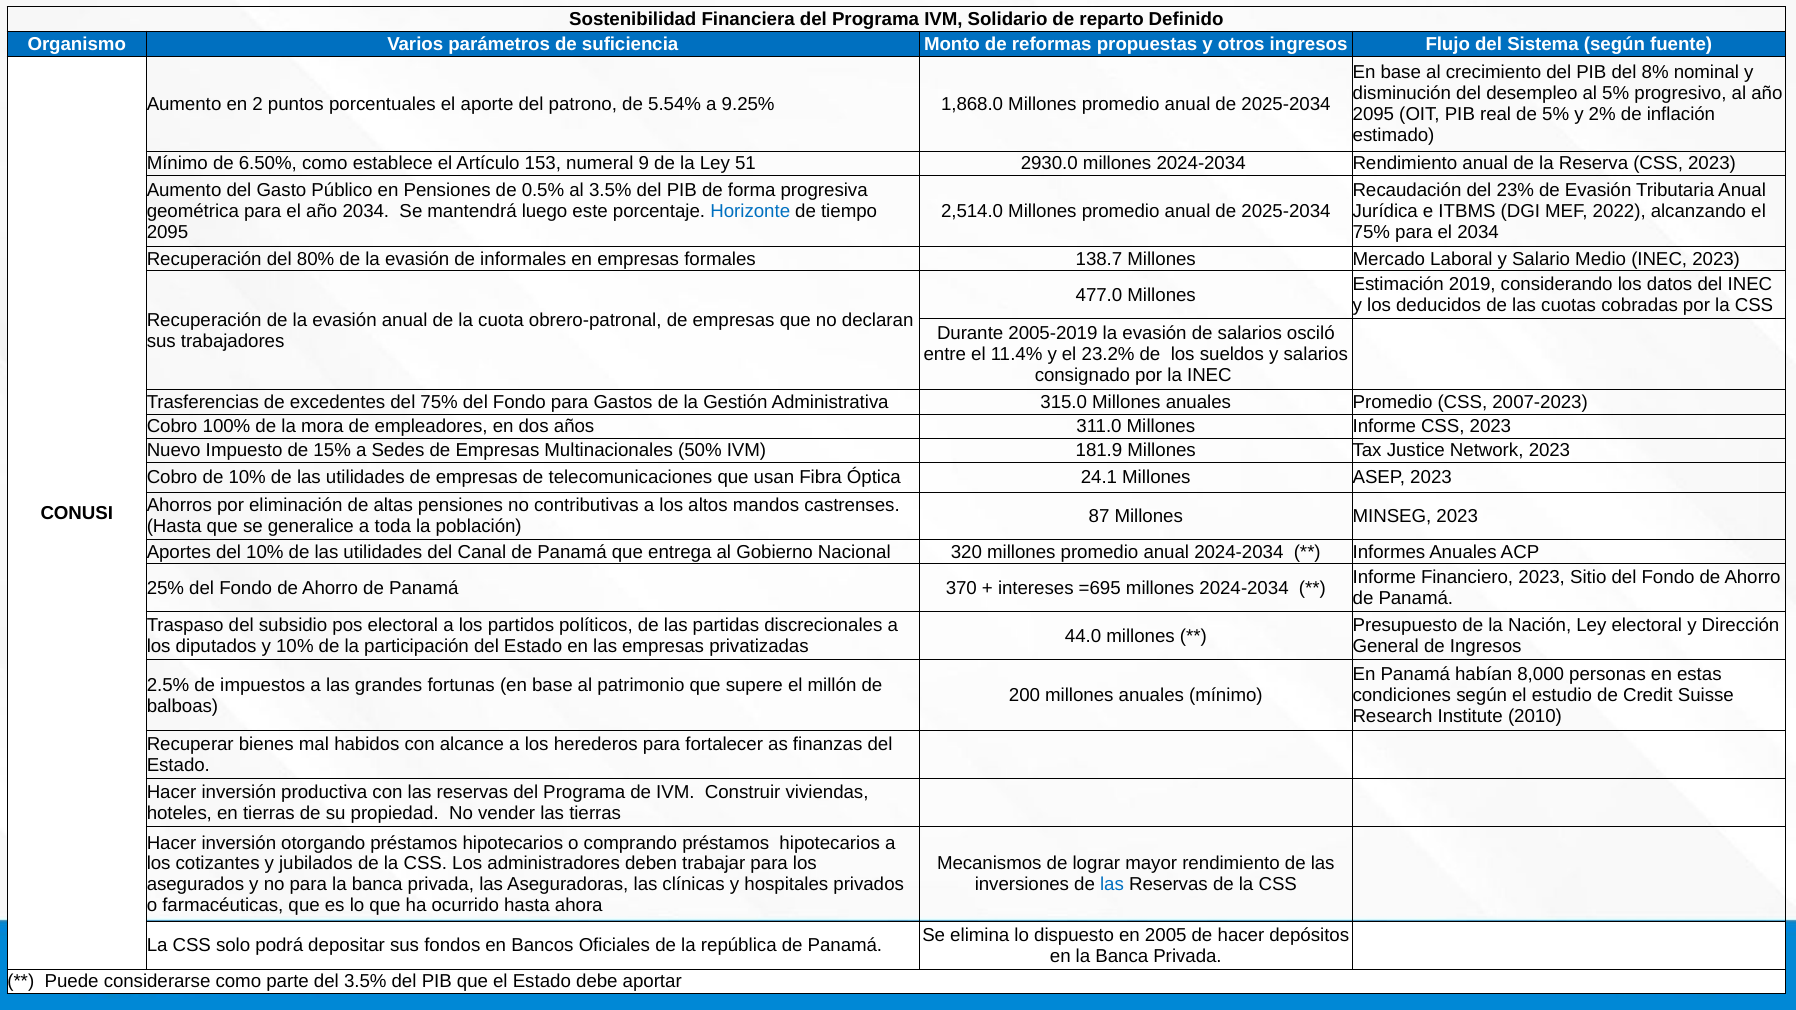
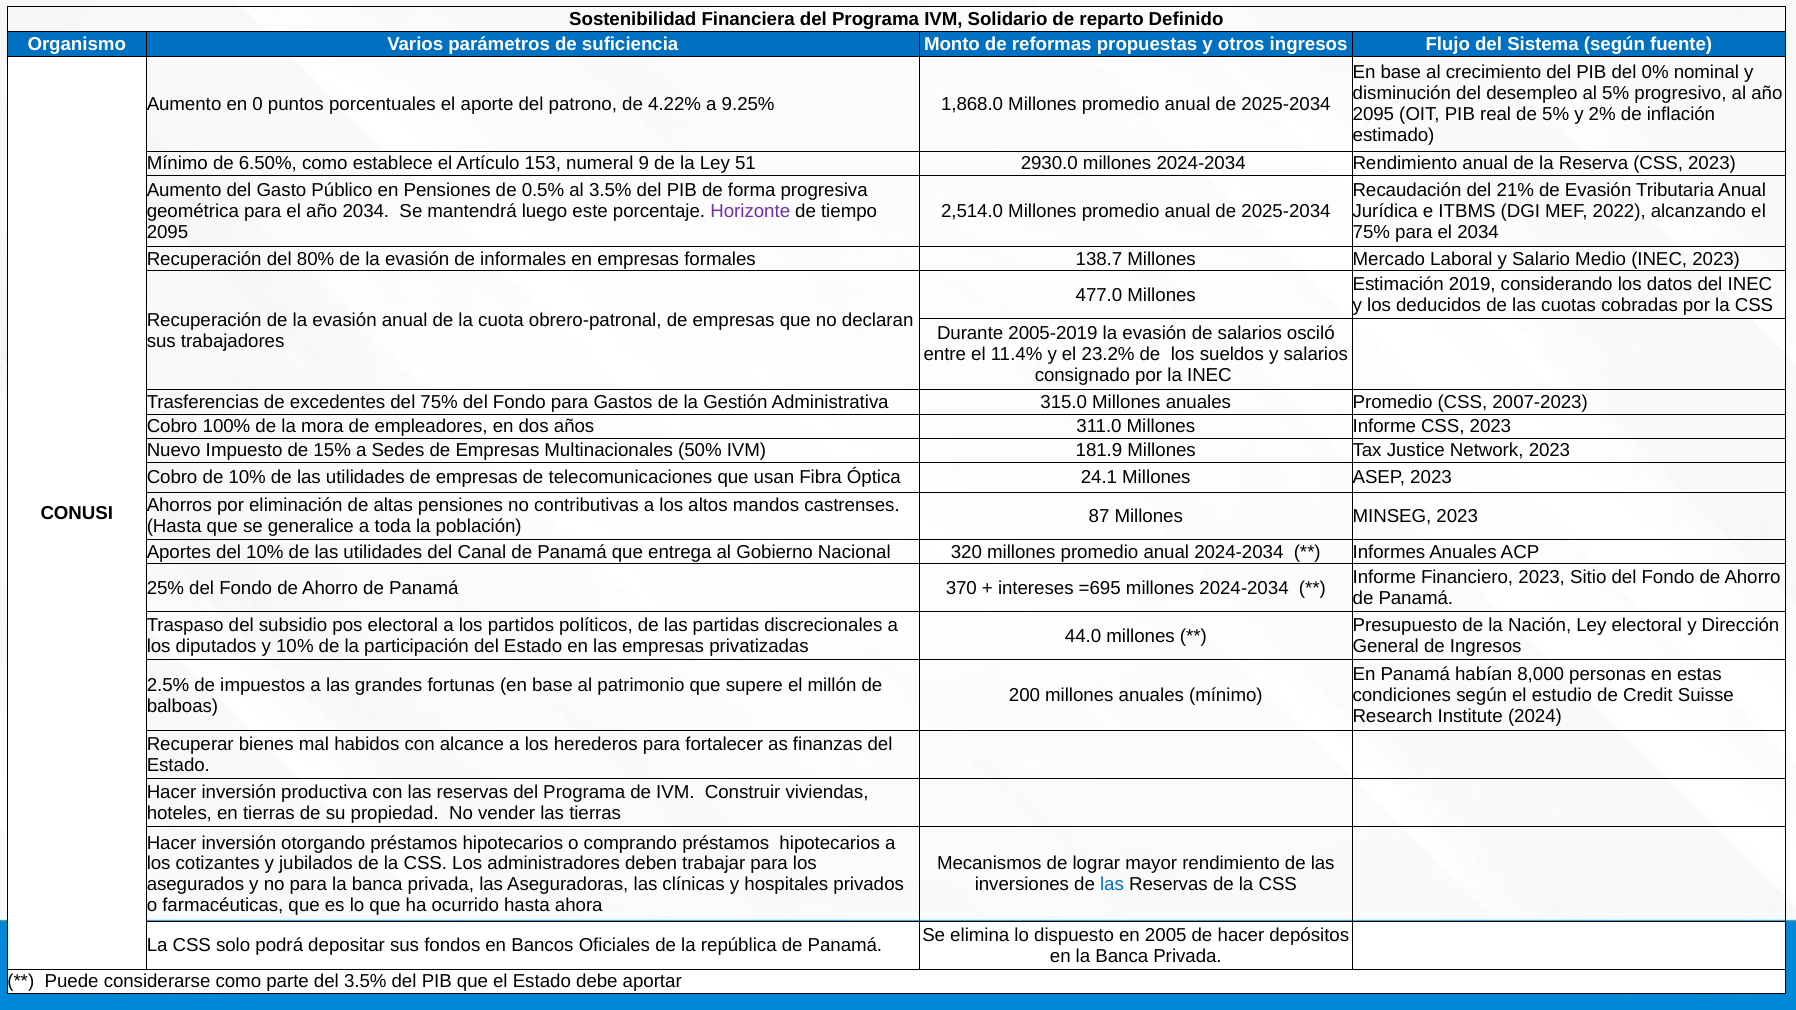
8%: 8% -> 0%
2: 2 -> 0
5.54%: 5.54% -> 4.22%
23%: 23% -> 21%
Horizonte colour: blue -> purple
2010: 2010 -> 2024
